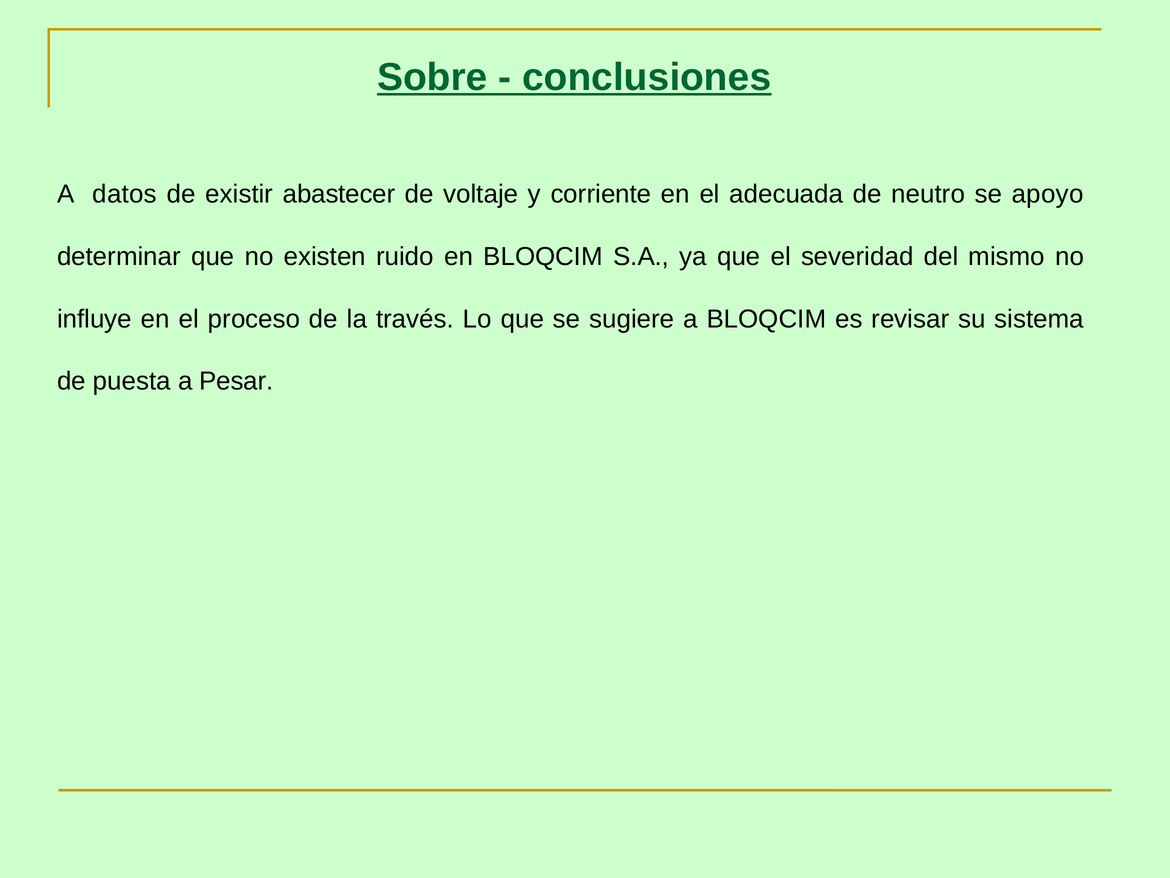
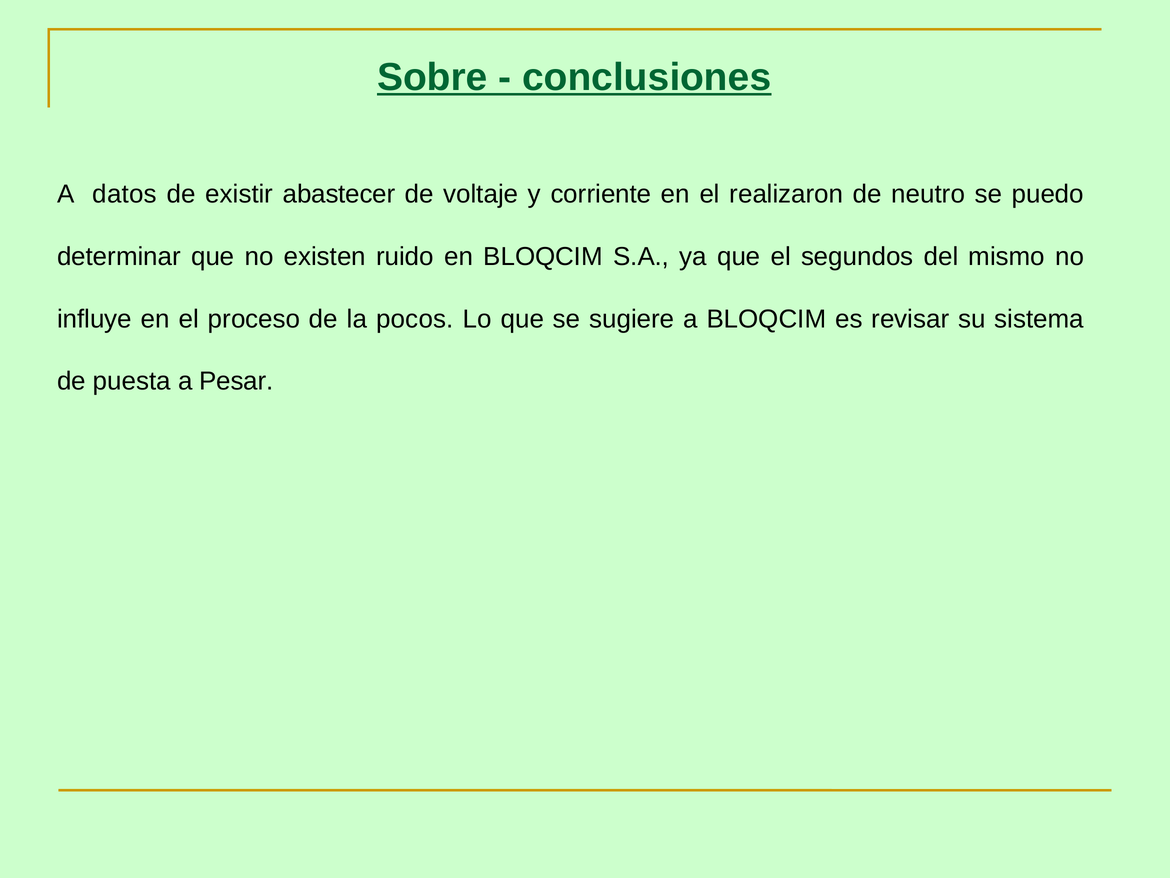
adecuada: adecuada -> realizaron
apoyo: apoyo -> puedo
severidad: severidad -> segundos
través: través -> pocos
